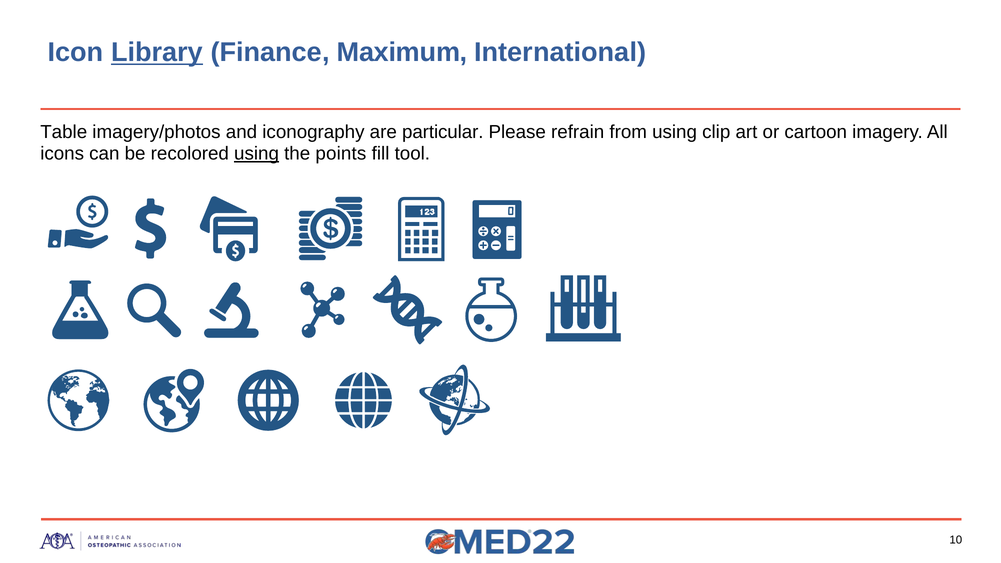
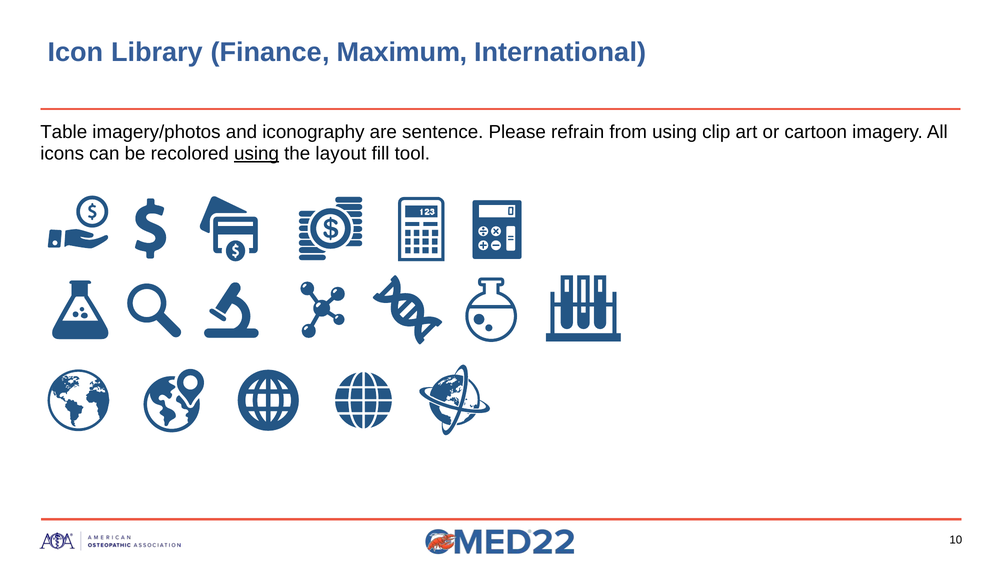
Library underline: present -> none
particular: particular -> sentence
points: points -> layout
